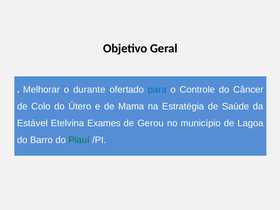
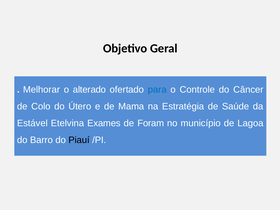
durante: durante -> alterado
Gerou: Gerou -> Foram
Piauí colour: green -> black
